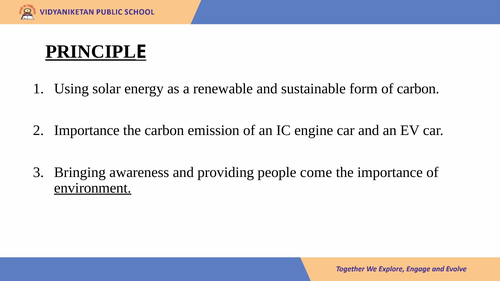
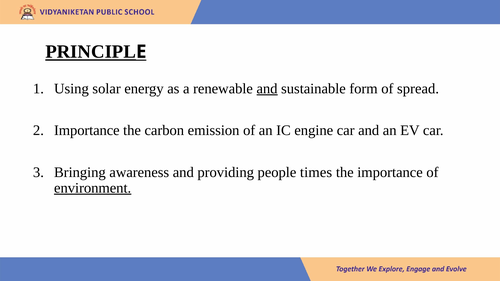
and at (267, 89) underline: none -> present
of carbon: carbon -> spread
come: come -> times
